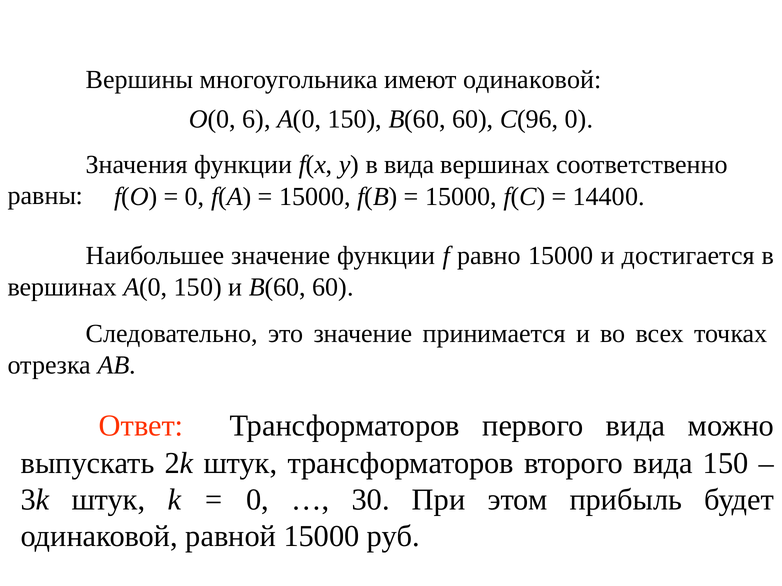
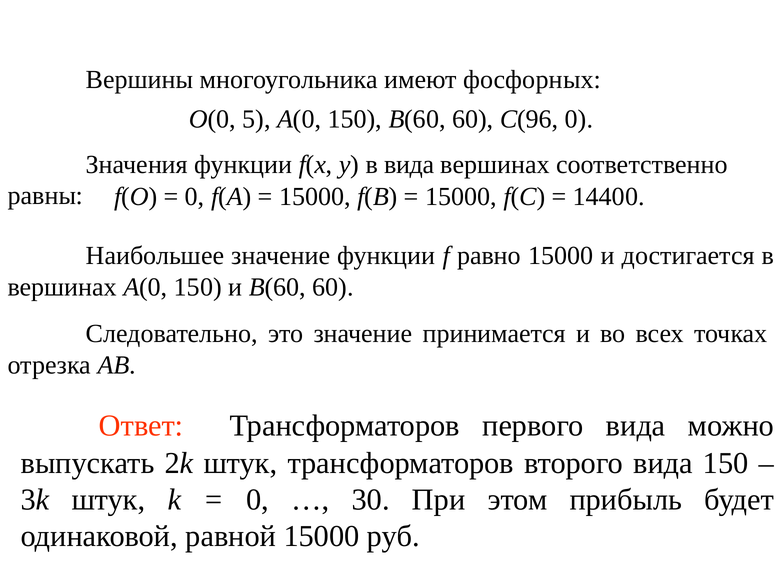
имеют одинаковой: одинаковой -> фосфорных
6: 6 -> 5
